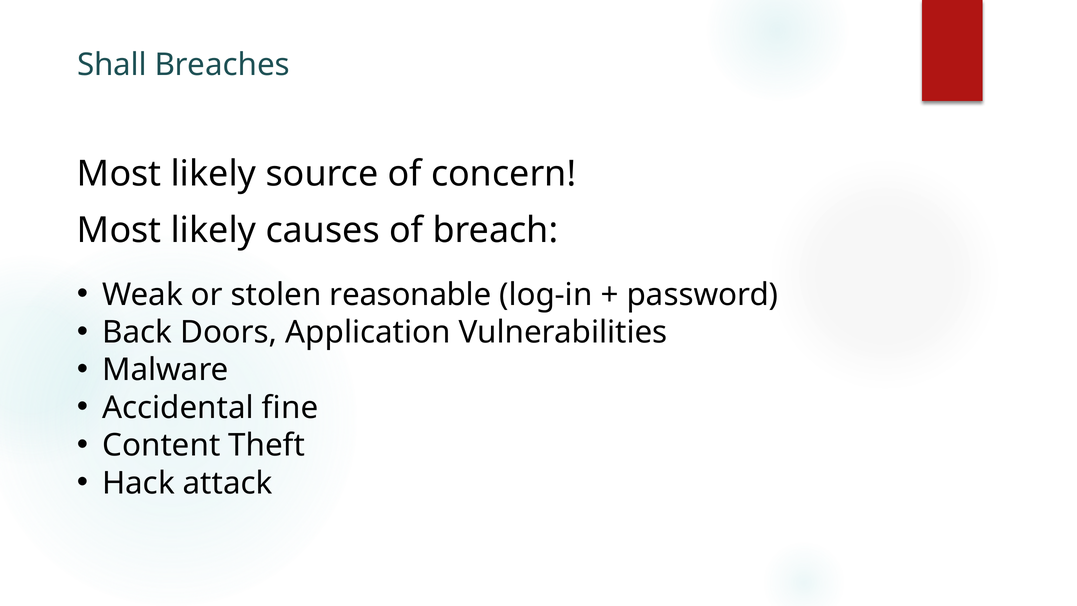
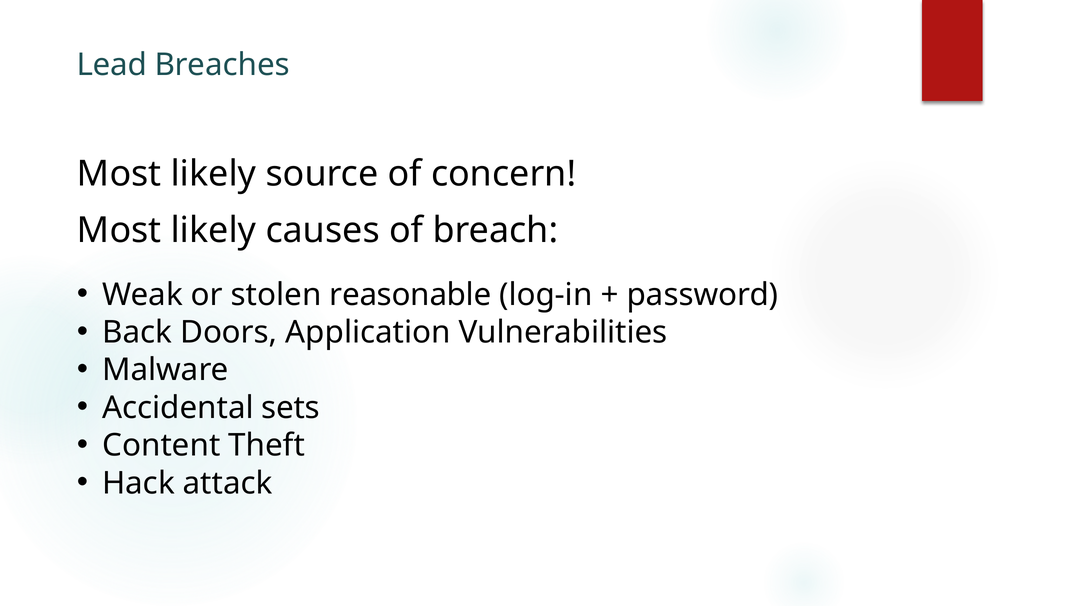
Shall: Shall -> Lead
fine: fine -> sets
